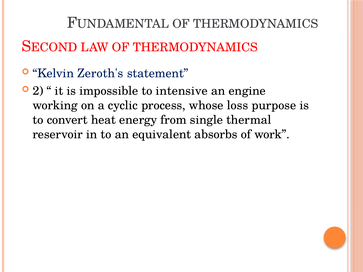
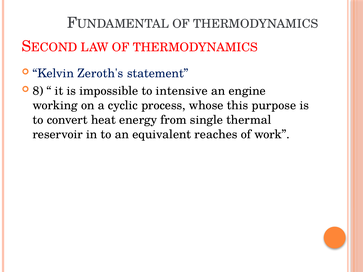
2: 2 -> 8
loss: loss -> this
absorbs: absorbs -> reaches
